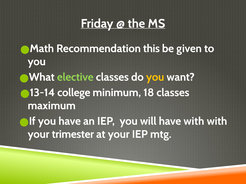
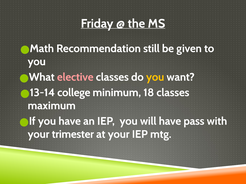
this: this -> still
elective colour: light green -> pink
have with: with -> pass
